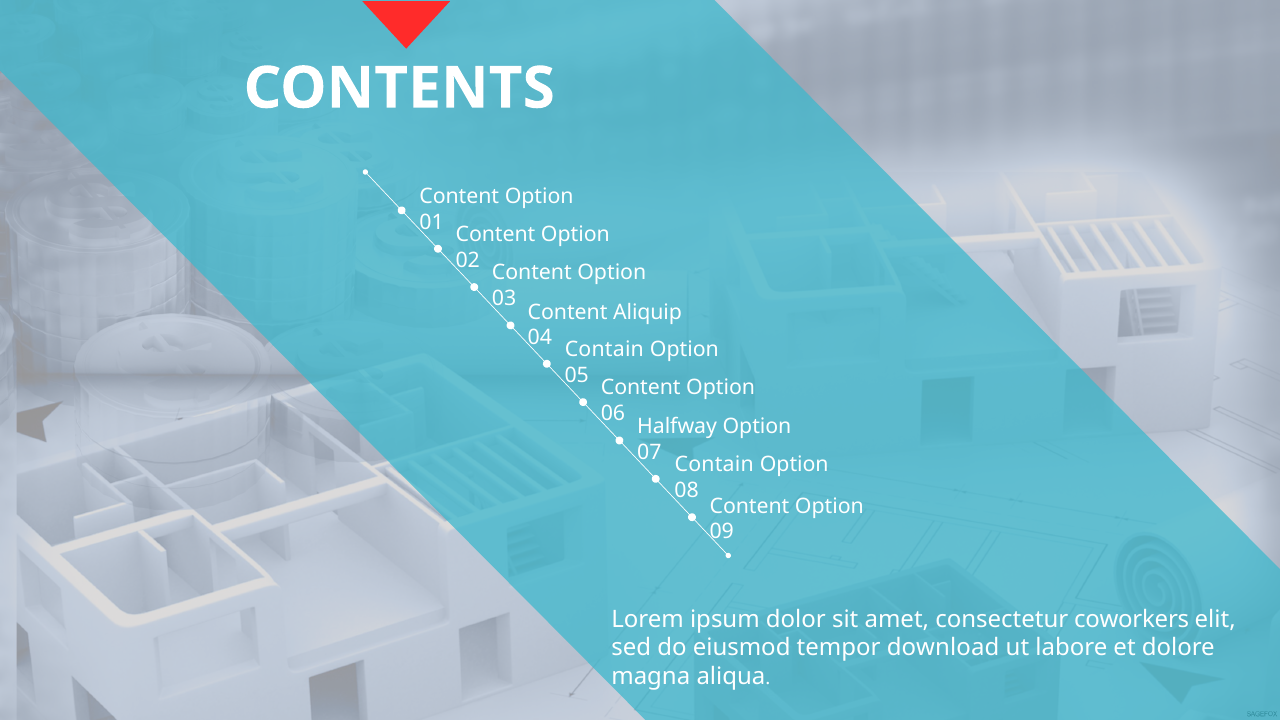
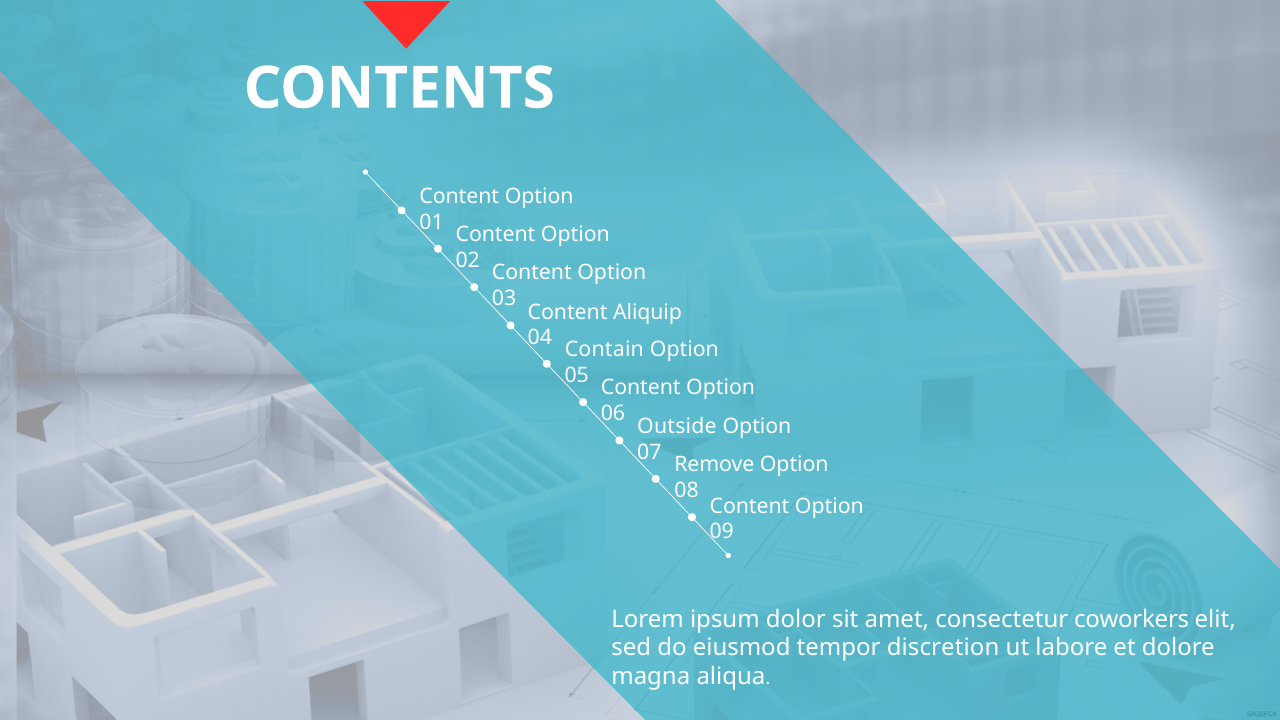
Halfway: Halfway -> Outside
Contain at (714, 465): Contain -> Remove
download: download -> discretion
